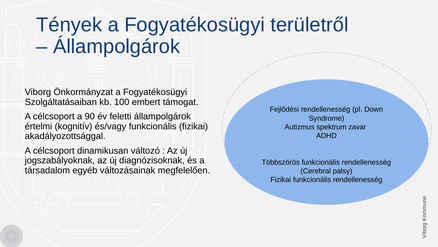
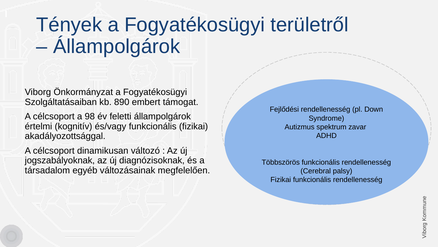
100: 100 -> 890
90: 90 -> 98
